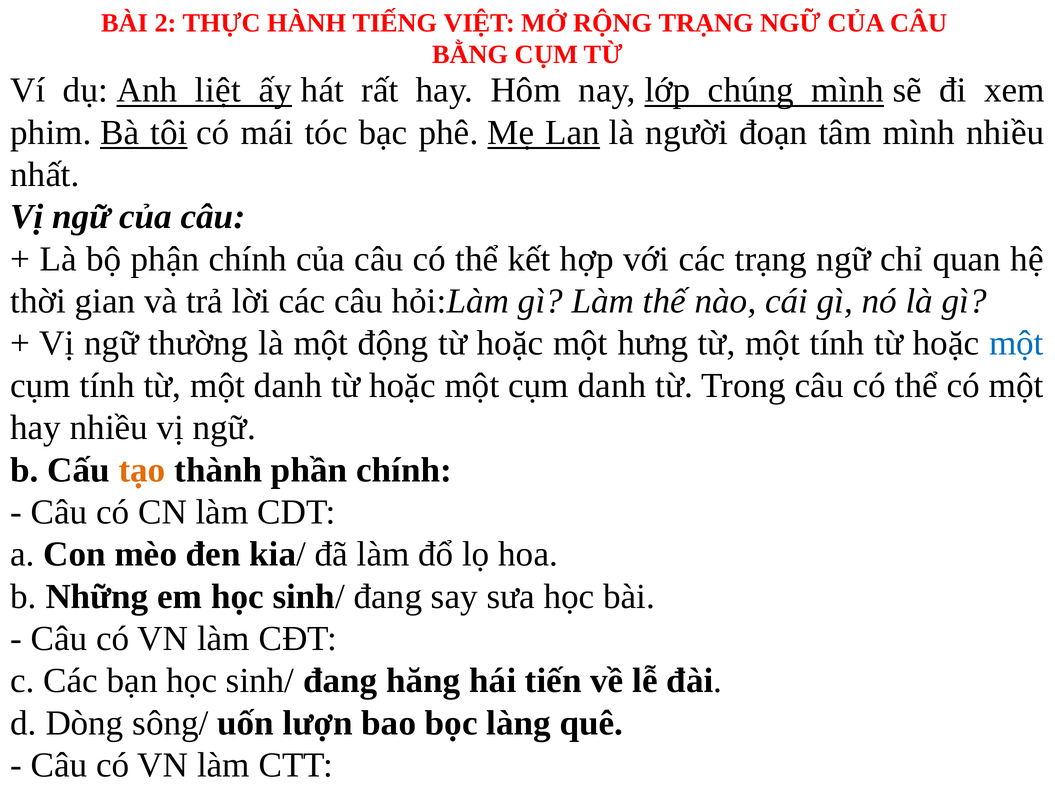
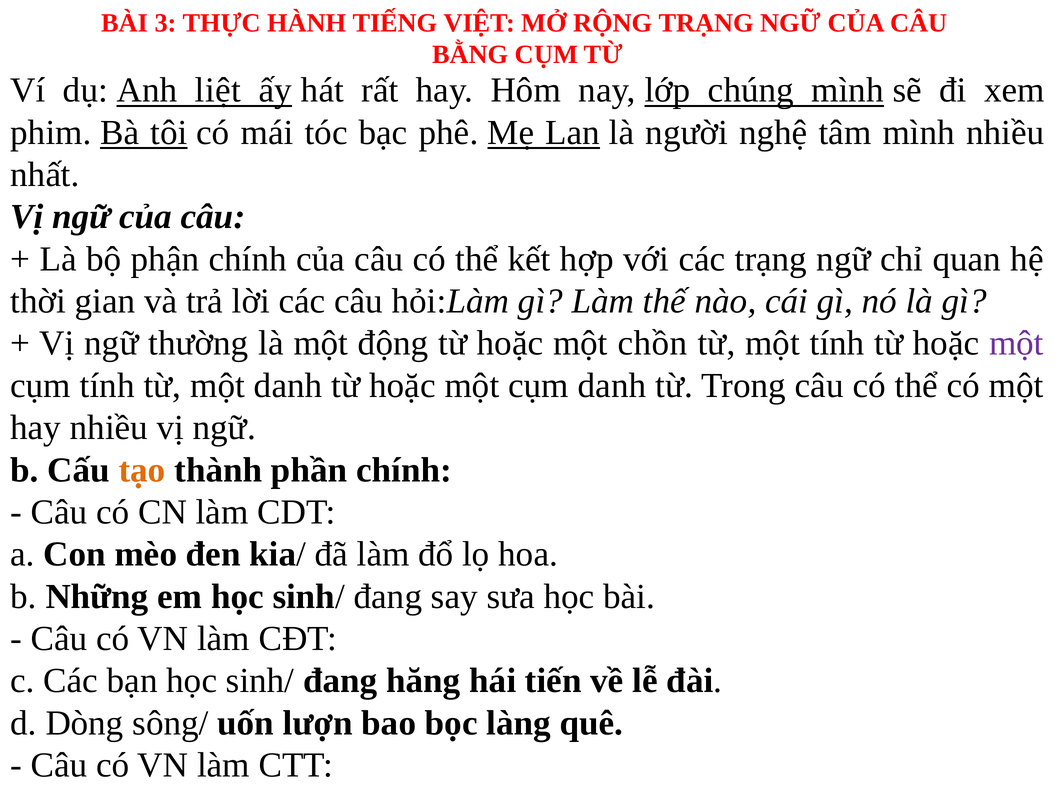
2: 2 -> 3
đoạn: đoạn -> nghệ
hưng: hưng -> chồn
một at (1016, 343) colour: blue -> purple
